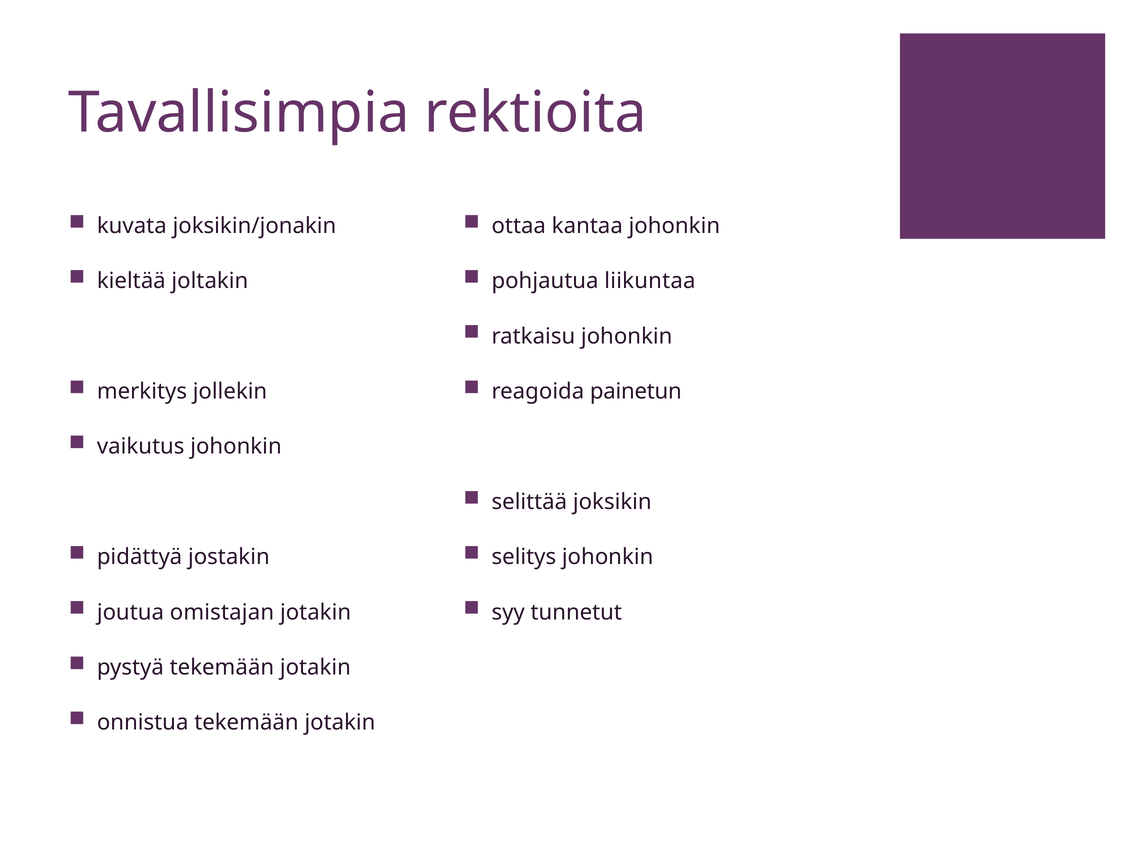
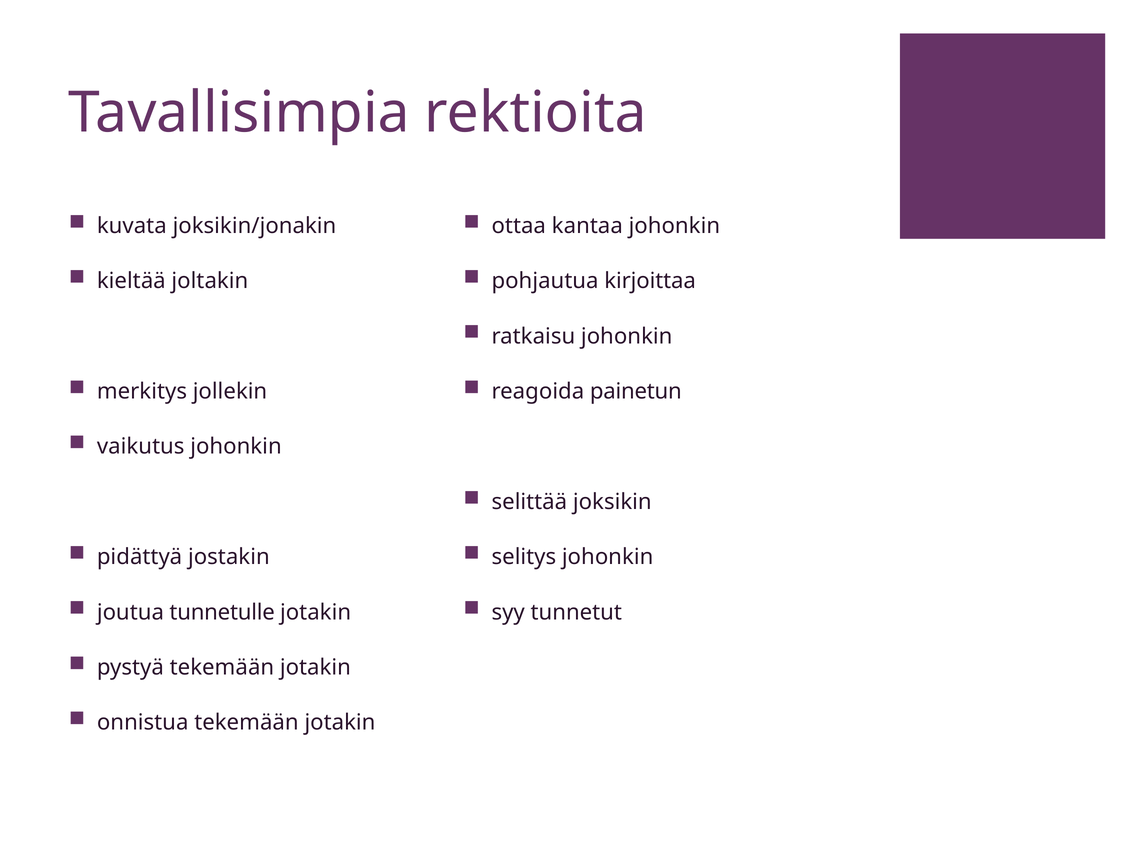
liikuntaa: liikuntaa -> kirjoittaa
omistajan: omistajan -> tunnetulle
